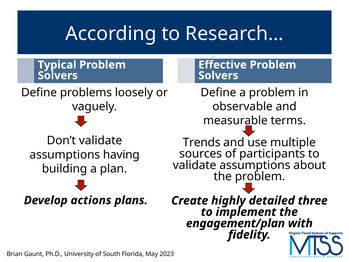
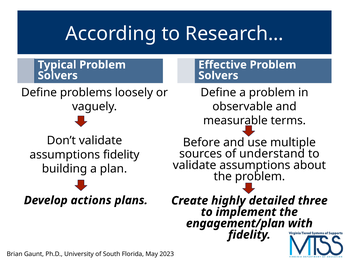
Trends: Trends -> Before
participants: participants -> understand
assumptions having: having -> fidelity
